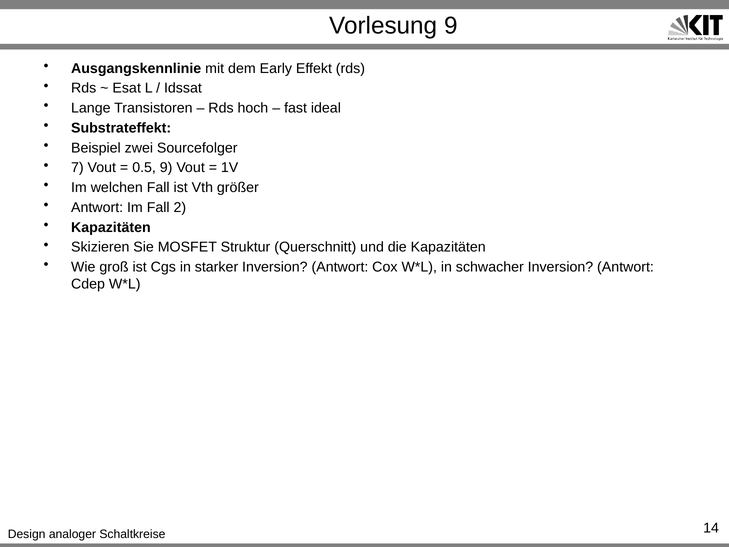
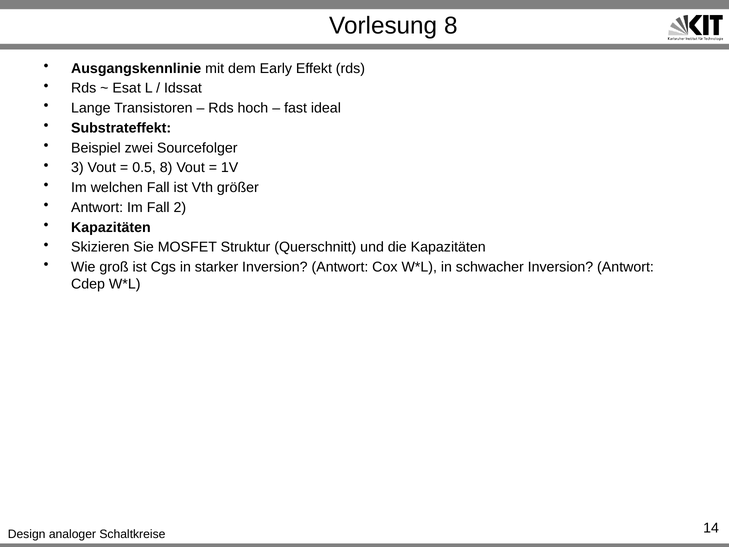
Vorlesung 9: 9 -> 8
7: 7 -> 3
0.5 9: 9 -> 8
